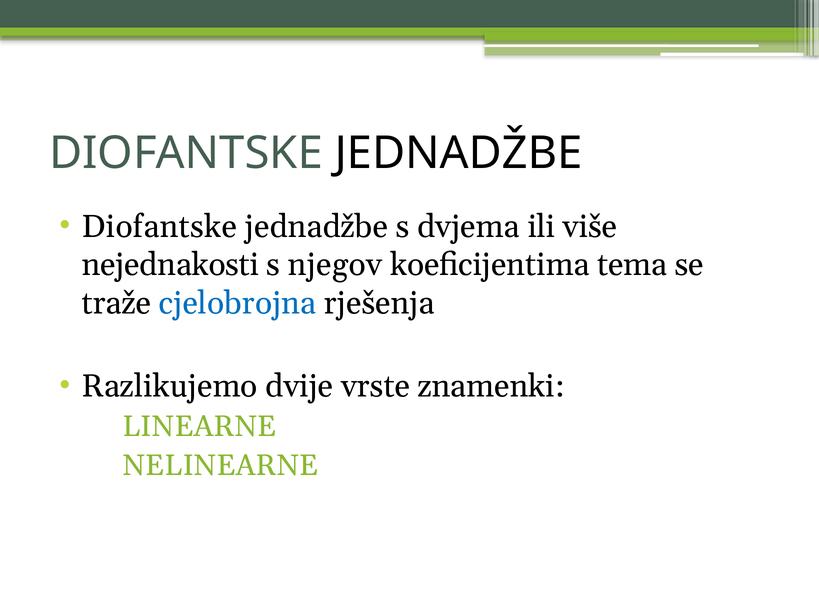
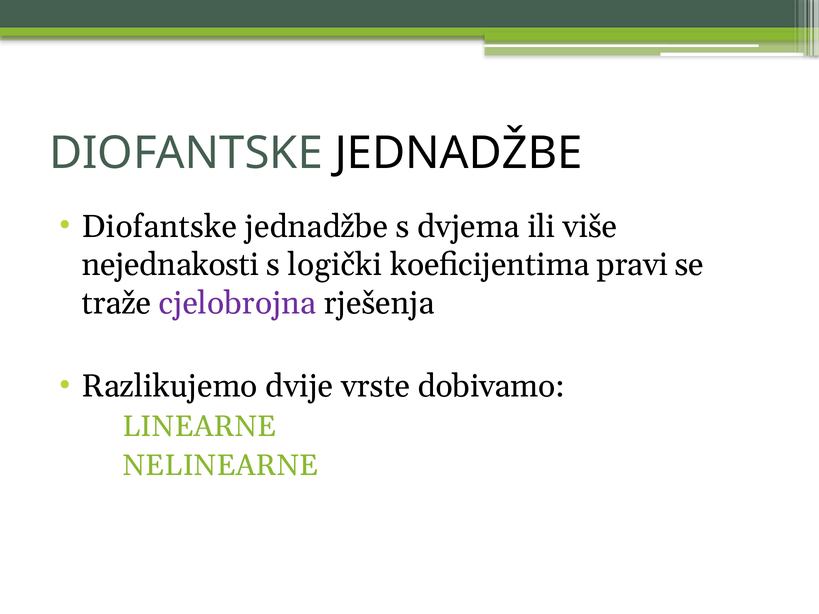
njegov: njegov -> logički
tema: tema -> pravi
cjelobrojna colour: blue -> purple
znamenki: znamenki -> dobivamo
